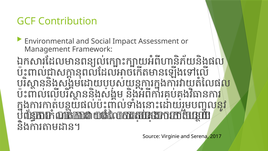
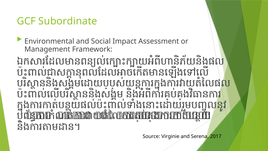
Contribution: Contribution -> Subordinate
